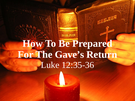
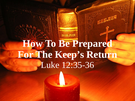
Gave’s: Gave’s -> Keep’s
